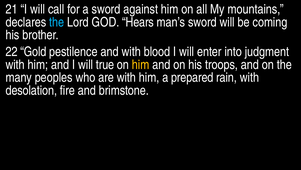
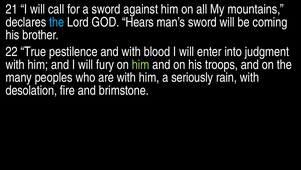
Gold: Gold -> True
true: true -> fury
him at (141, 64) colour: yellow -> light green
prepared: prepared -> seriously
